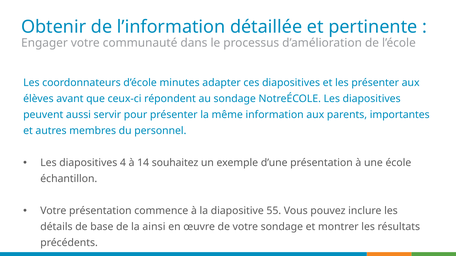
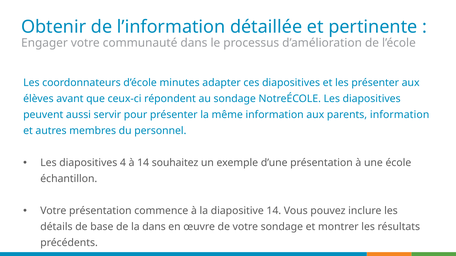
parents importantes: importantes -> information
diapositive 55: 55 -> 14
la ainsi: ainsi -> dans
